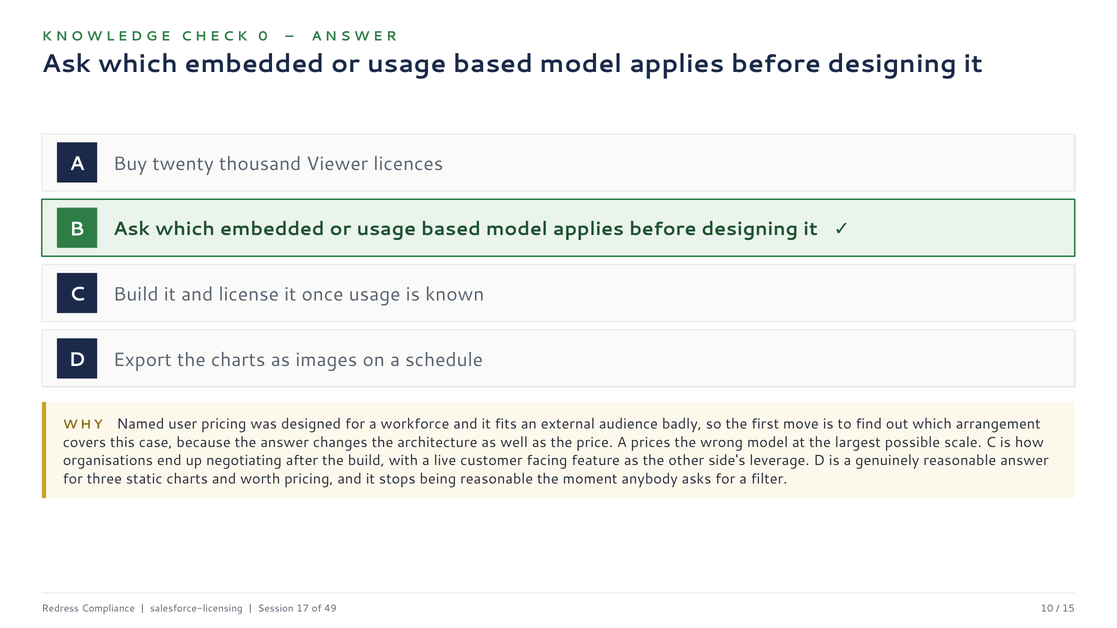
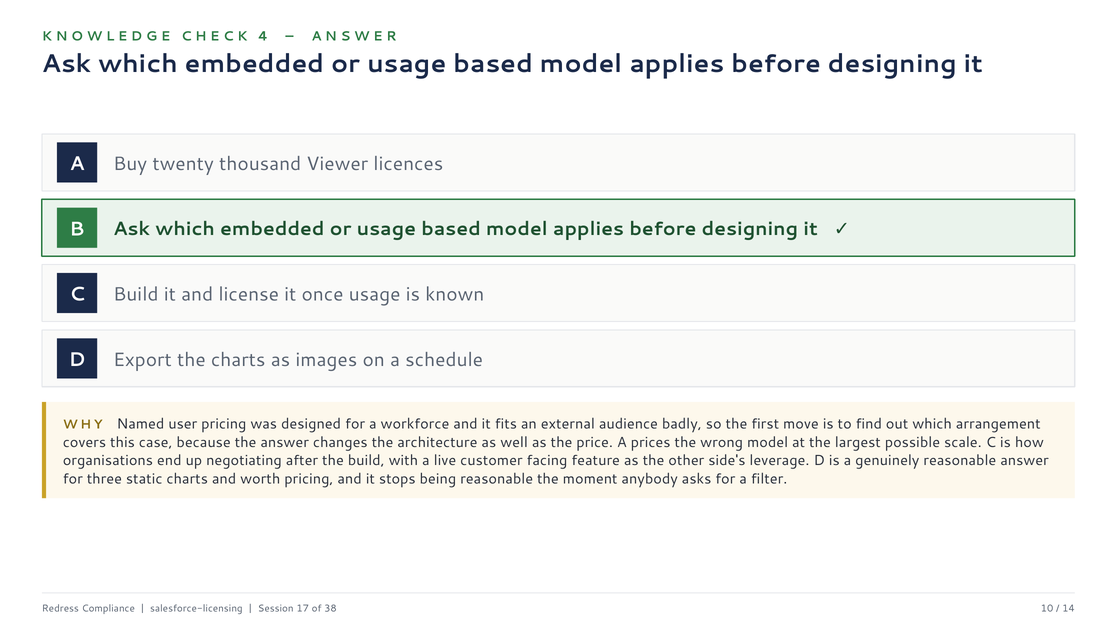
0: 0 -> 4
49: 49 -> 38
15: 15 -> 14
